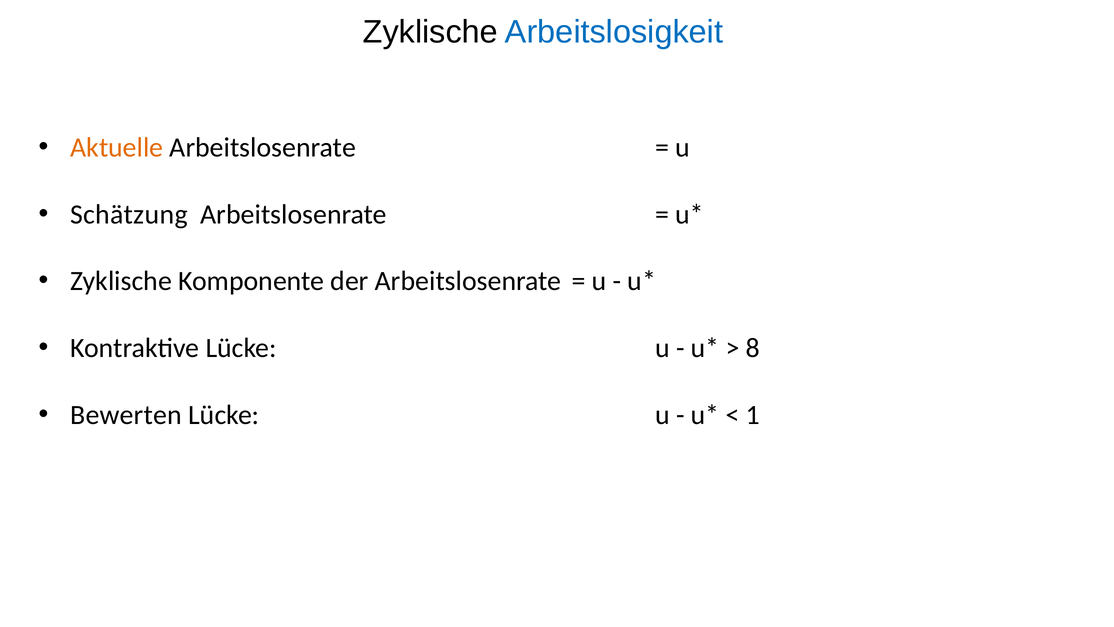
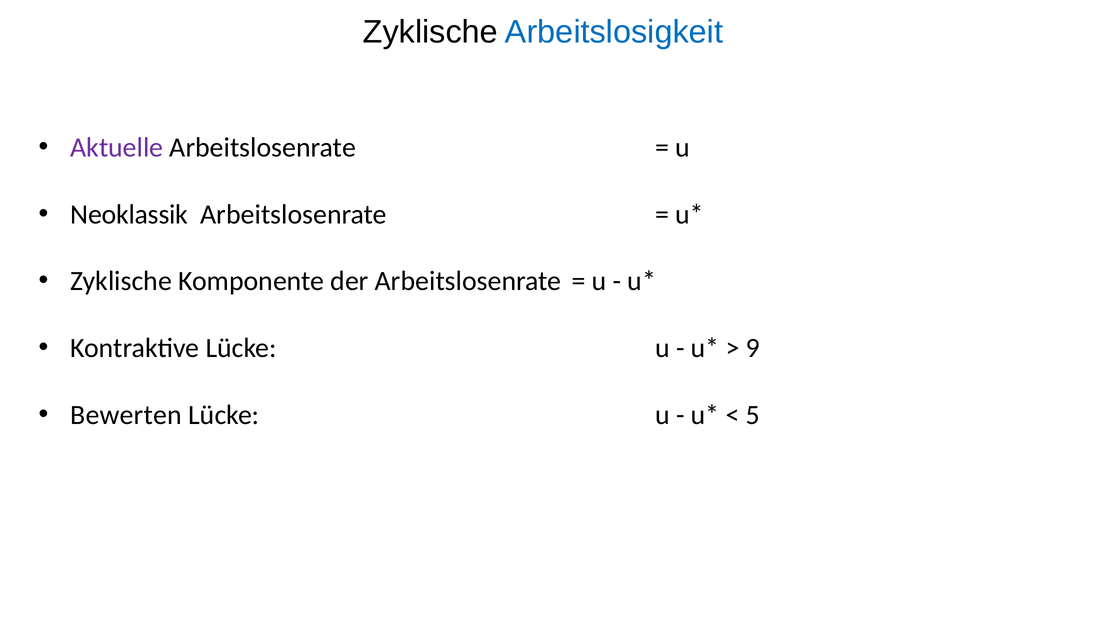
Aktuelle colour: orange -> purple
Schätzung: Schätzung -> Neoklassik
8: 8 -> 9
1: 1 -> 5
